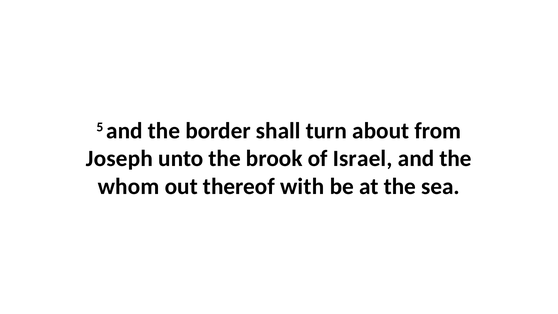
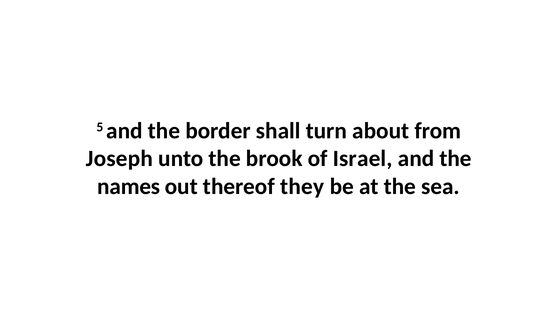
whom: whom -> names
with: with -> they
